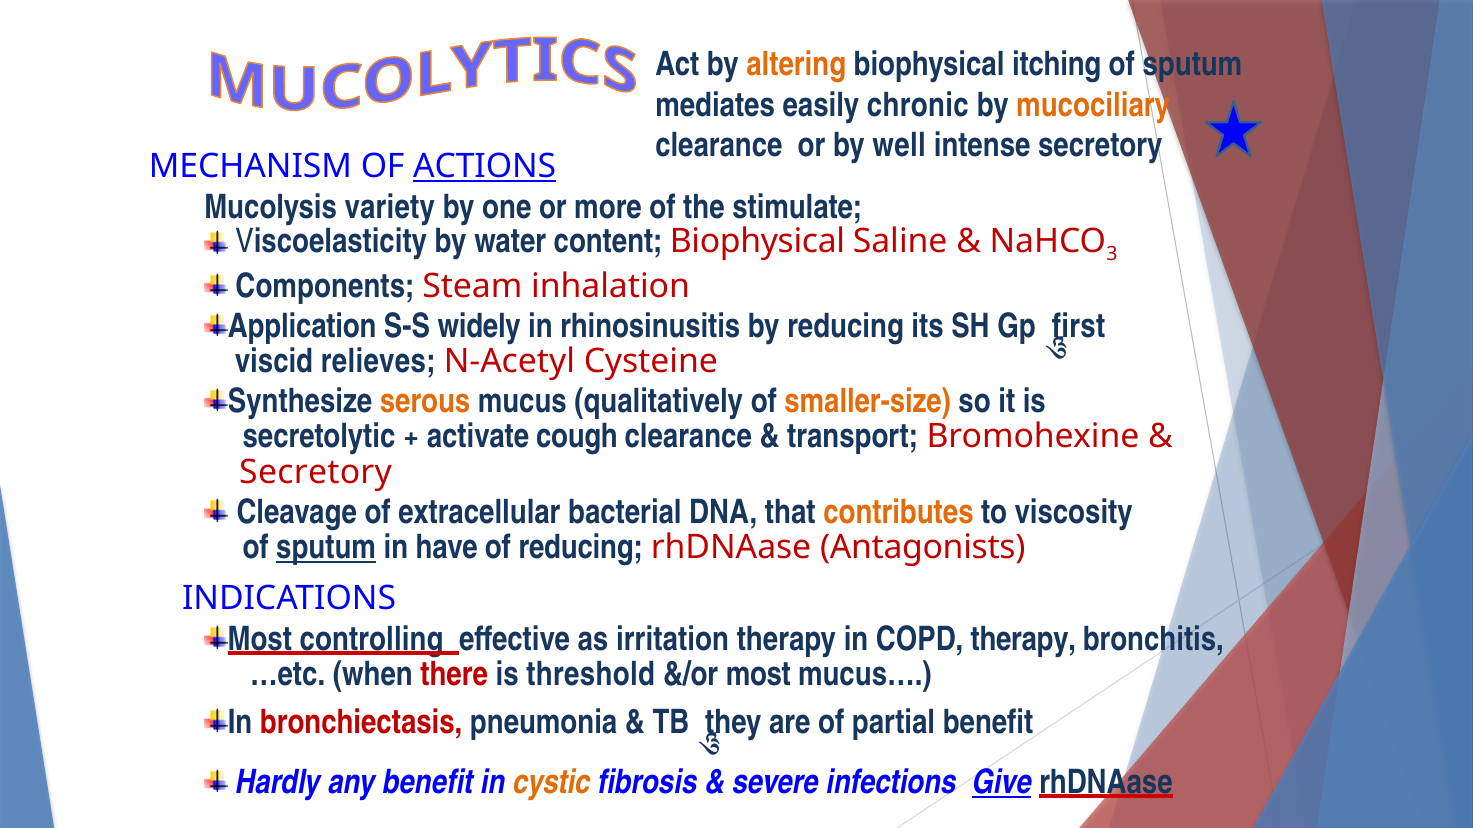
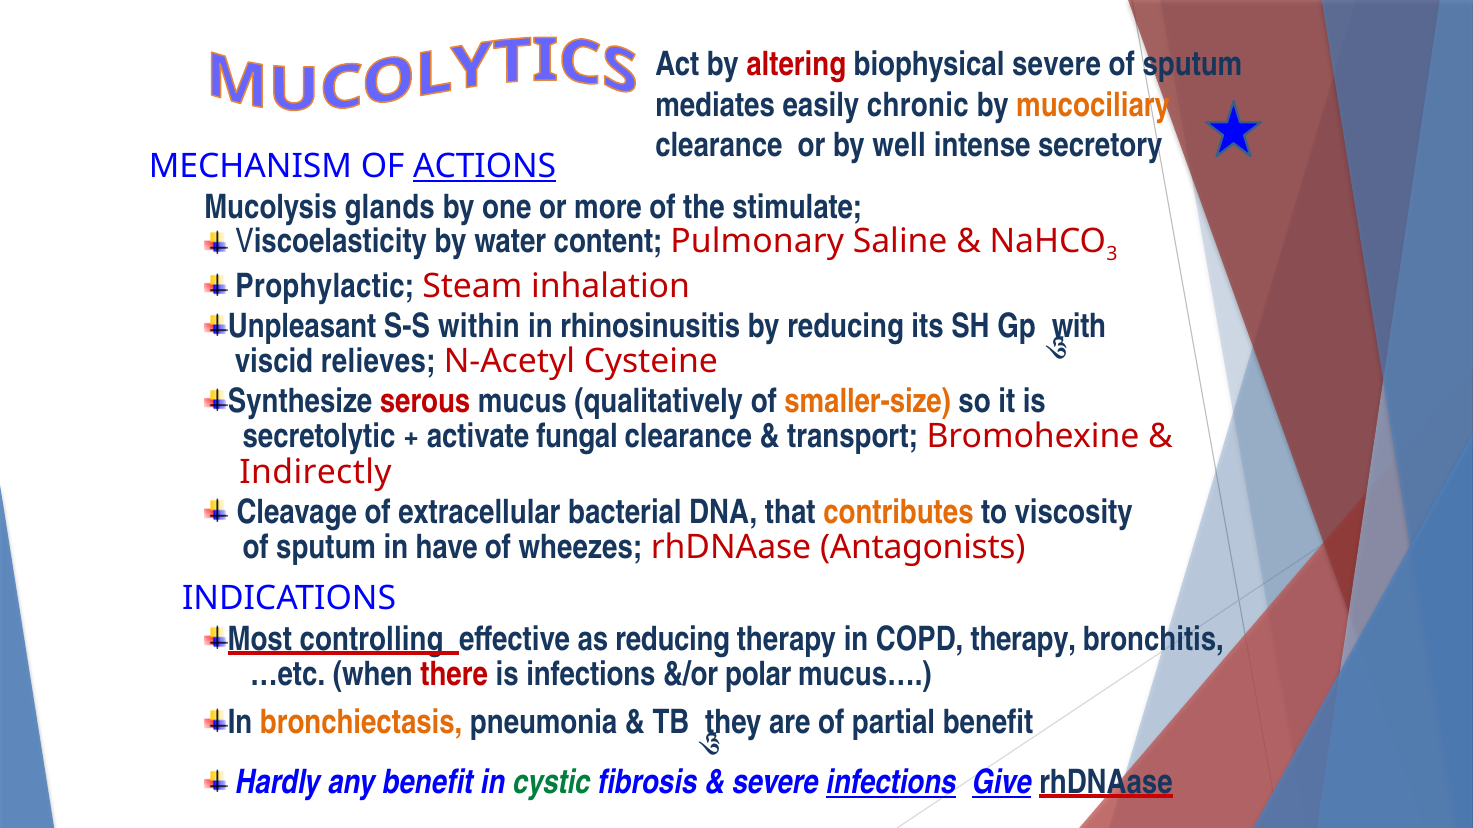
altering colour: orange -> red
biophysical itching: itching -> severe
variety: variety -> glands
content Biophysical: Biophysical -> Pulmonary
Components: Components -> Prophylactic
Application: Application -> Unpleasant
widely: widely -> within
first: first -> with
serous colour: orange -> red
cough: cough -> fungal
Secretory at (316, 472): Secretory -> Indirectly
sputum at (326, 548) underline: present -> none
of reducing: reducing -> wheezes
as irritation: irritation -> reducing
is threshold: threshold -> infections
&/or most: most -> polar
bronchiectasis colour: red -> orange
cystic colour: orange -> green
infections at (891, 783) underline: none -> present
